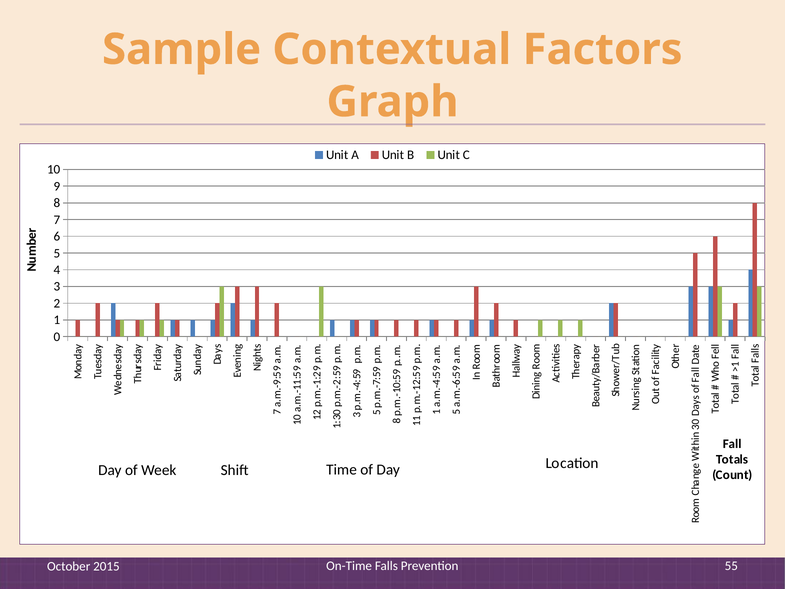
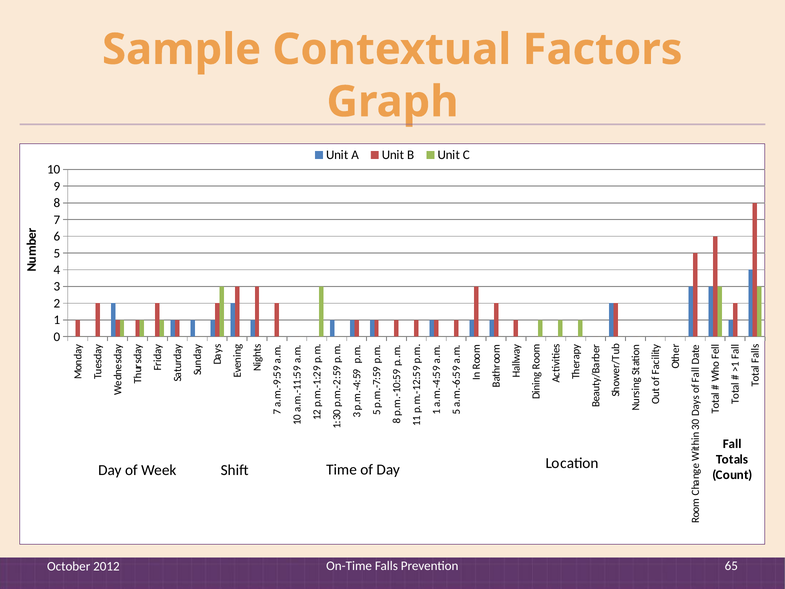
55: 55 -> 65
2015: 2015 -> 2012
